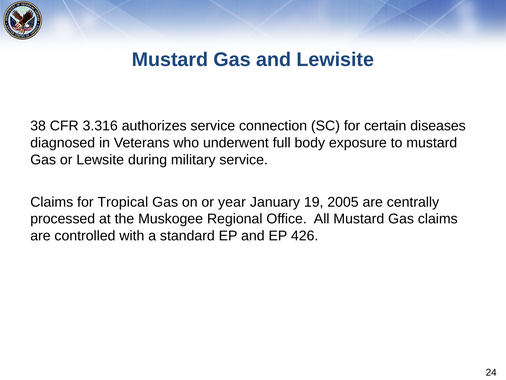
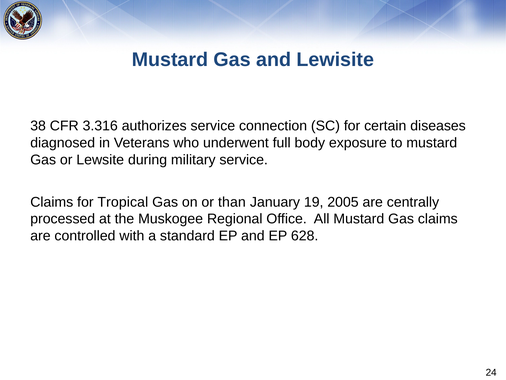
year: year -> than
426: 426 -> 628
